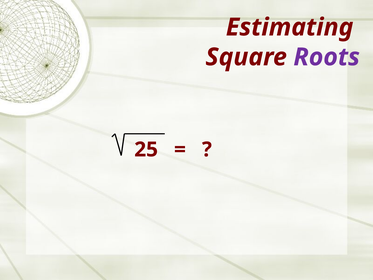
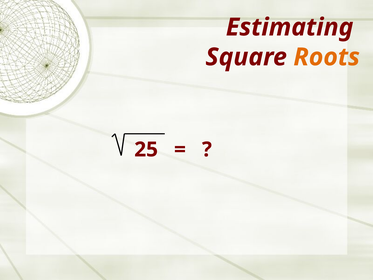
Roots colour: purple -> orange
